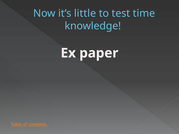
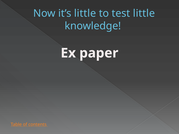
test time: time -> little
